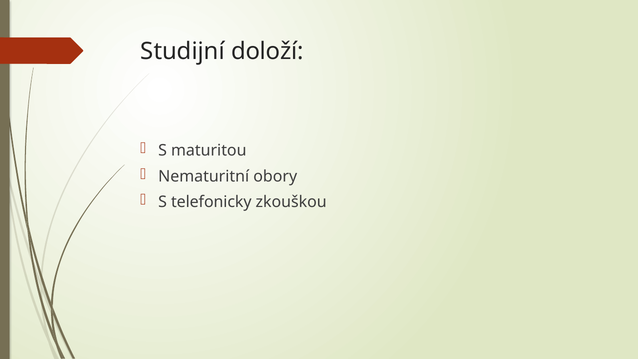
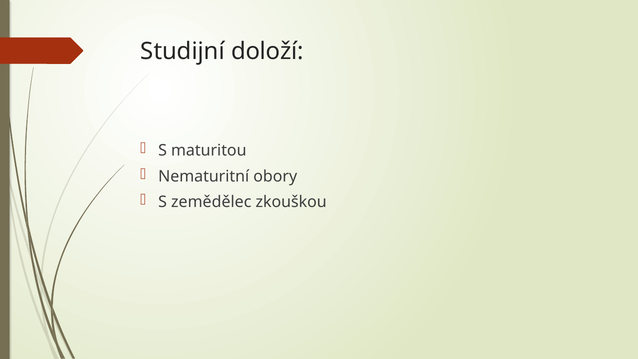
telefonicky: telefonicky -> zemědělec
